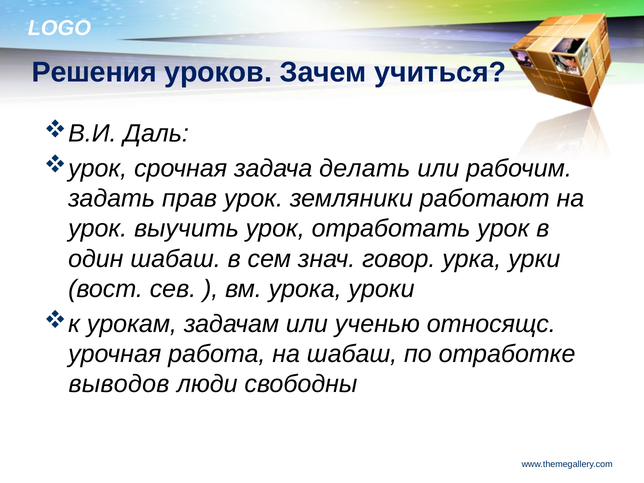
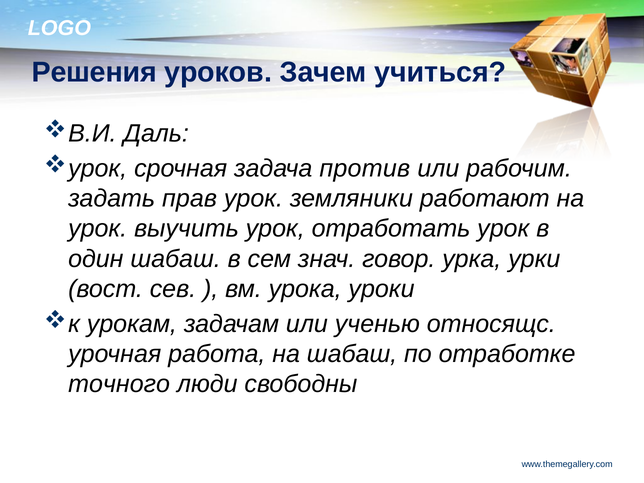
делать: делать -> против
выводов: выводов -> точного
